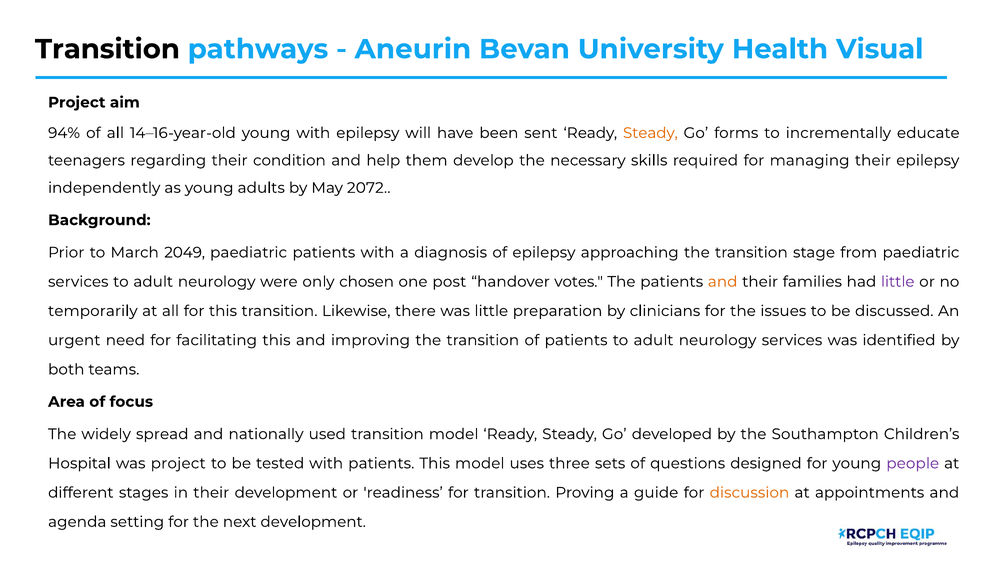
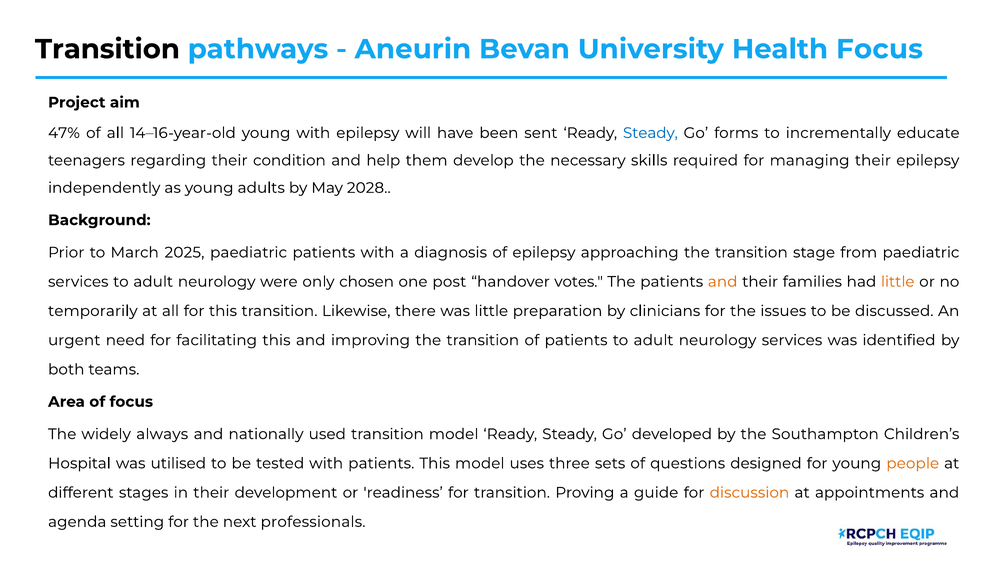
Health Visual: Visual -> Focus
94%: 94% -> 47%
Steady at (650, 133) colour: orange -> blue
2072: 2072 -> 2028
2049: 2049 -> 2025
little at (898, 282) colour: purple -> orange
spread: spread -> always
was project: project -> utilised
people colour: purple -> orange
next development: development -> professionals
